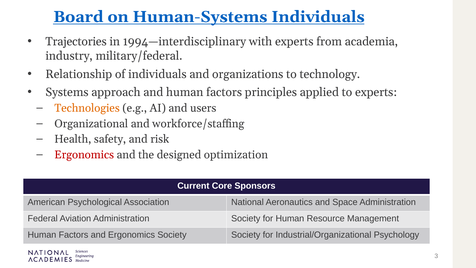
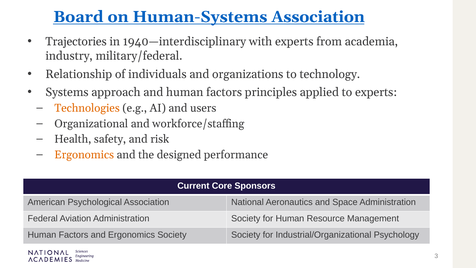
Human-Systems Individuals: Individuals -> Association
1994—interdisciplinary: 1994—interdisciplinary -> 1940—interdisciplinary
Ergonomics at (84, 155) colour: red -> orange
optimization: optimization -> performance
